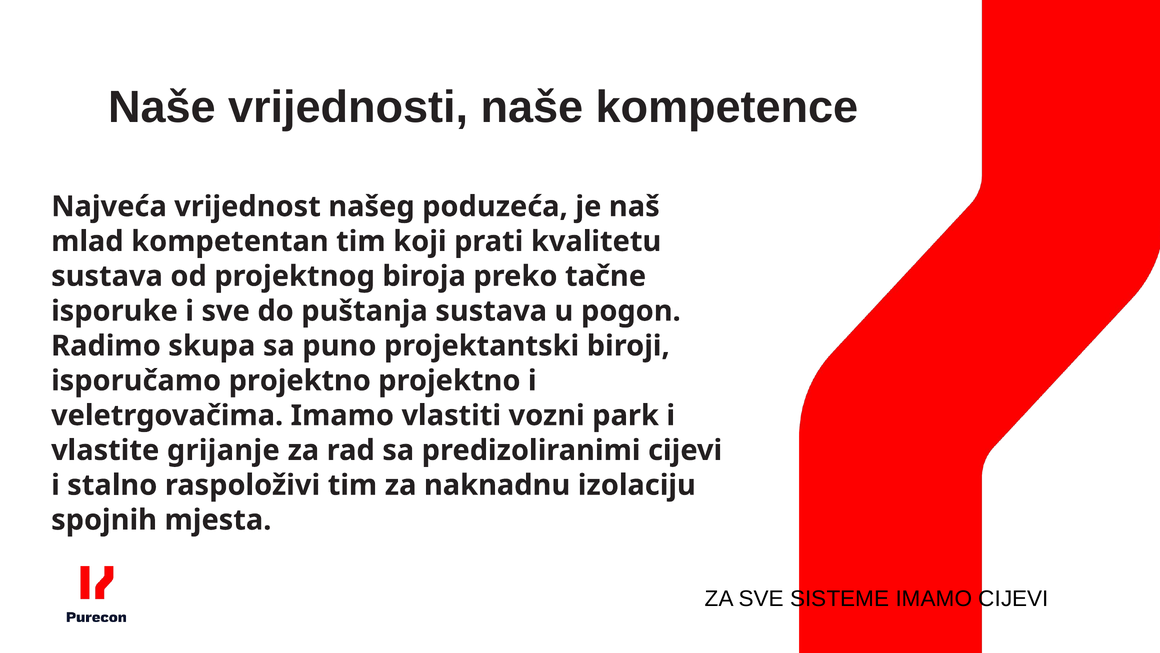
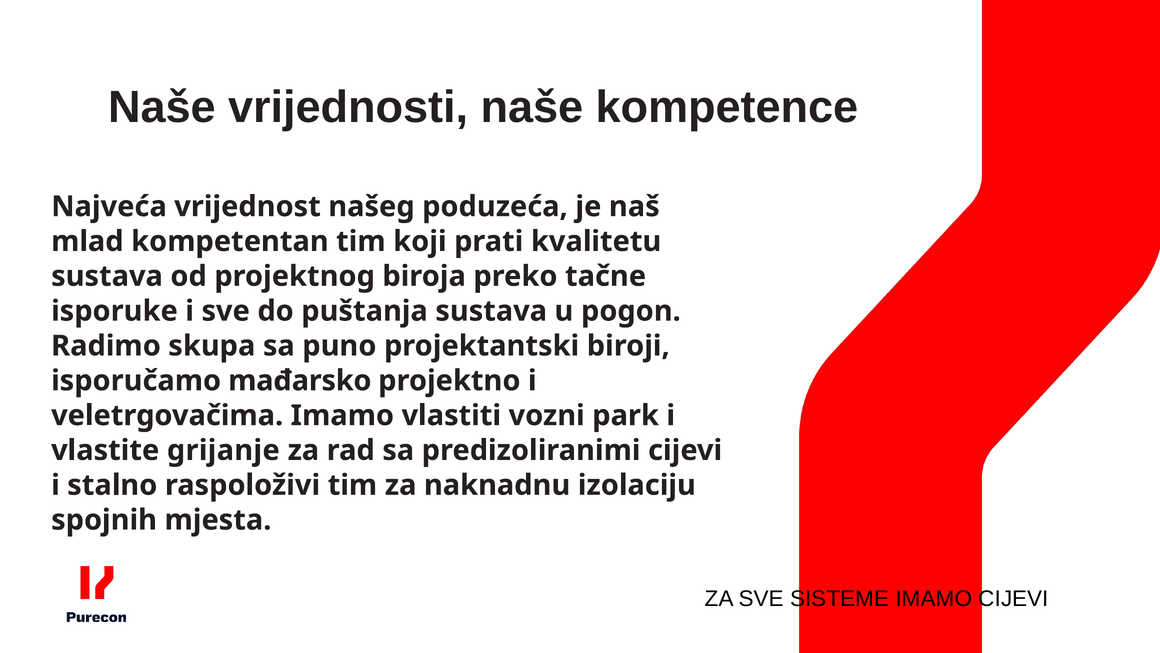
isporučamo projektno: projektno -> mađarsko
